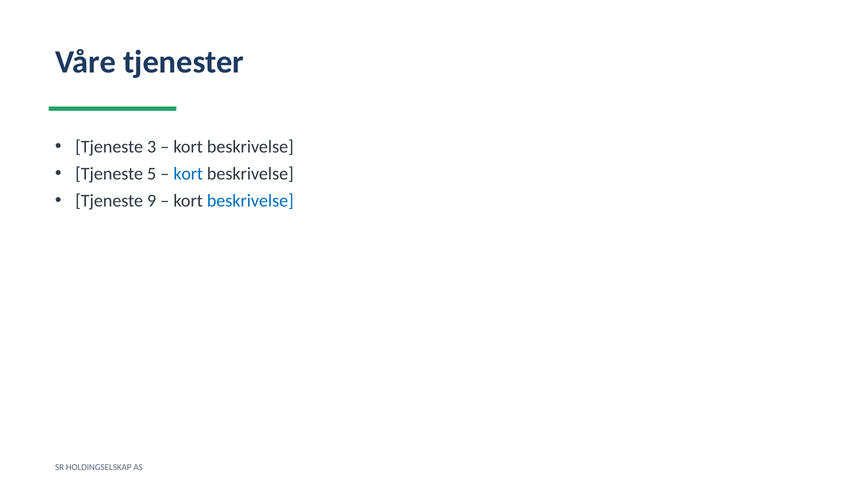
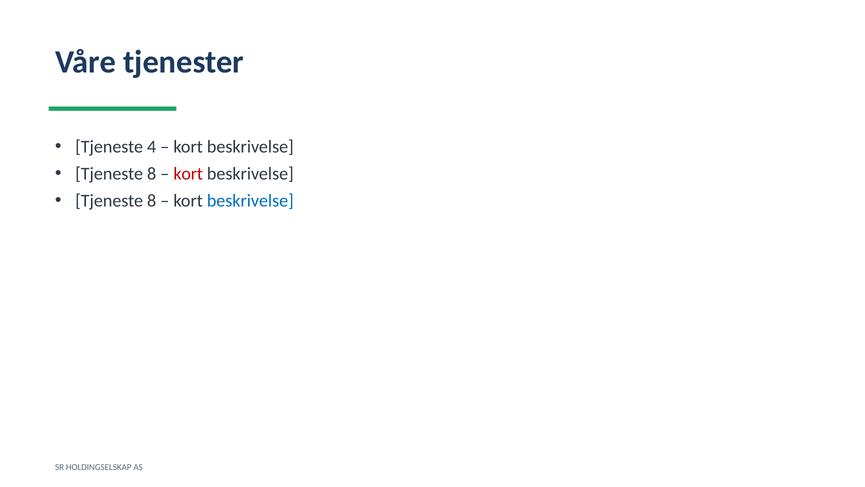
3: 3 -> 4
5 at (152, 174): 5 -> 8
kort at (188, 174) colour: blue -> red
9 at (152, 201): 9 -> 8
